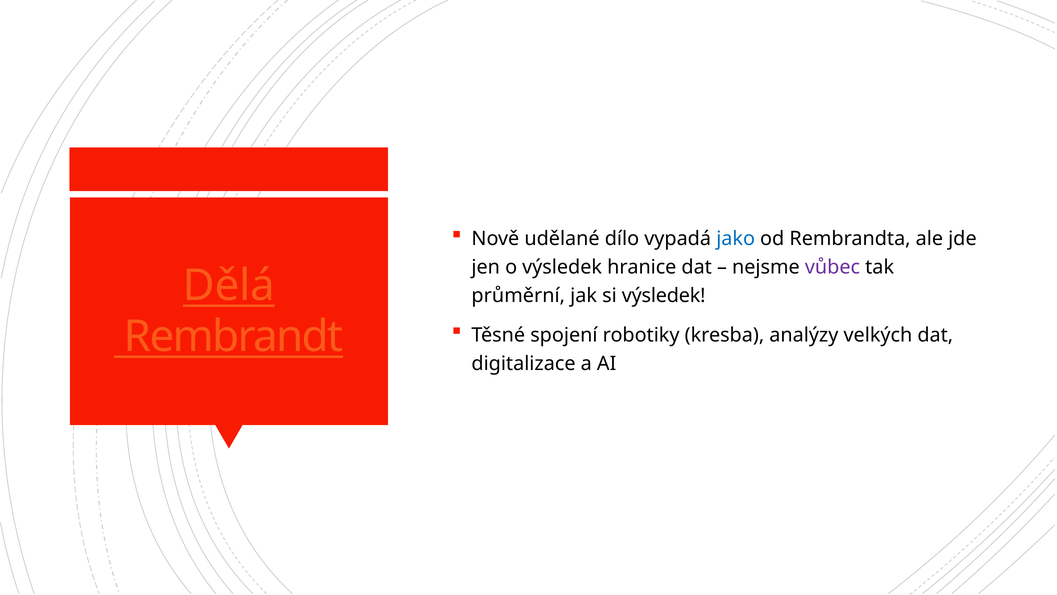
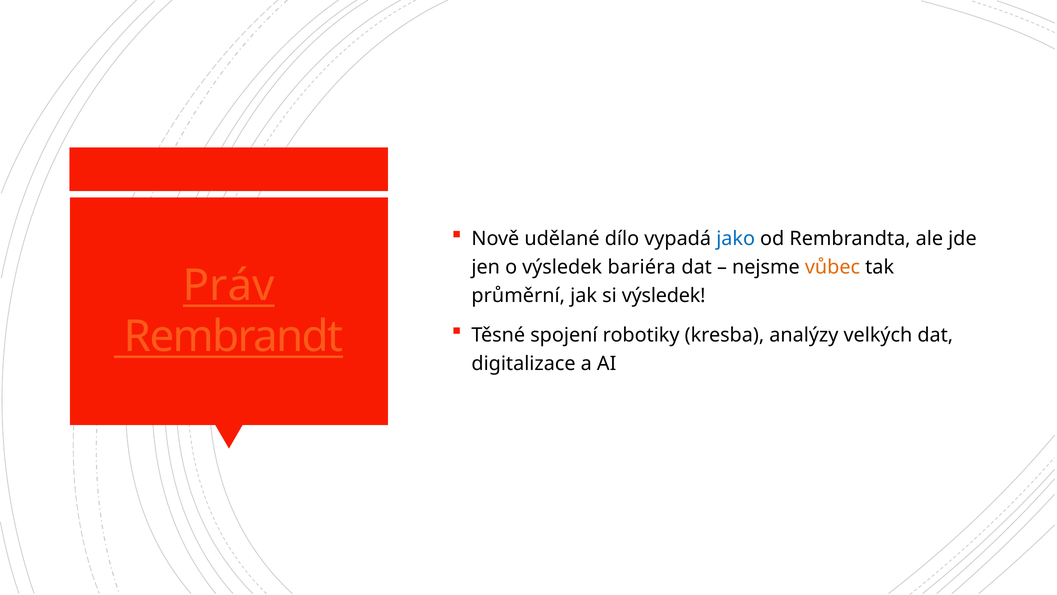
hranice: hranice -> bariéra
vůbec colour: purple -> orange
Dělá: Dělá -> Práv
